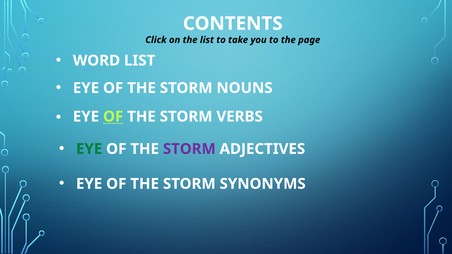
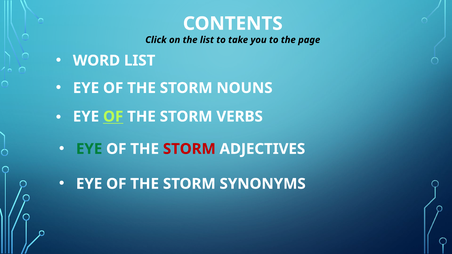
STORM at (189, 149) colour: purple -> red
